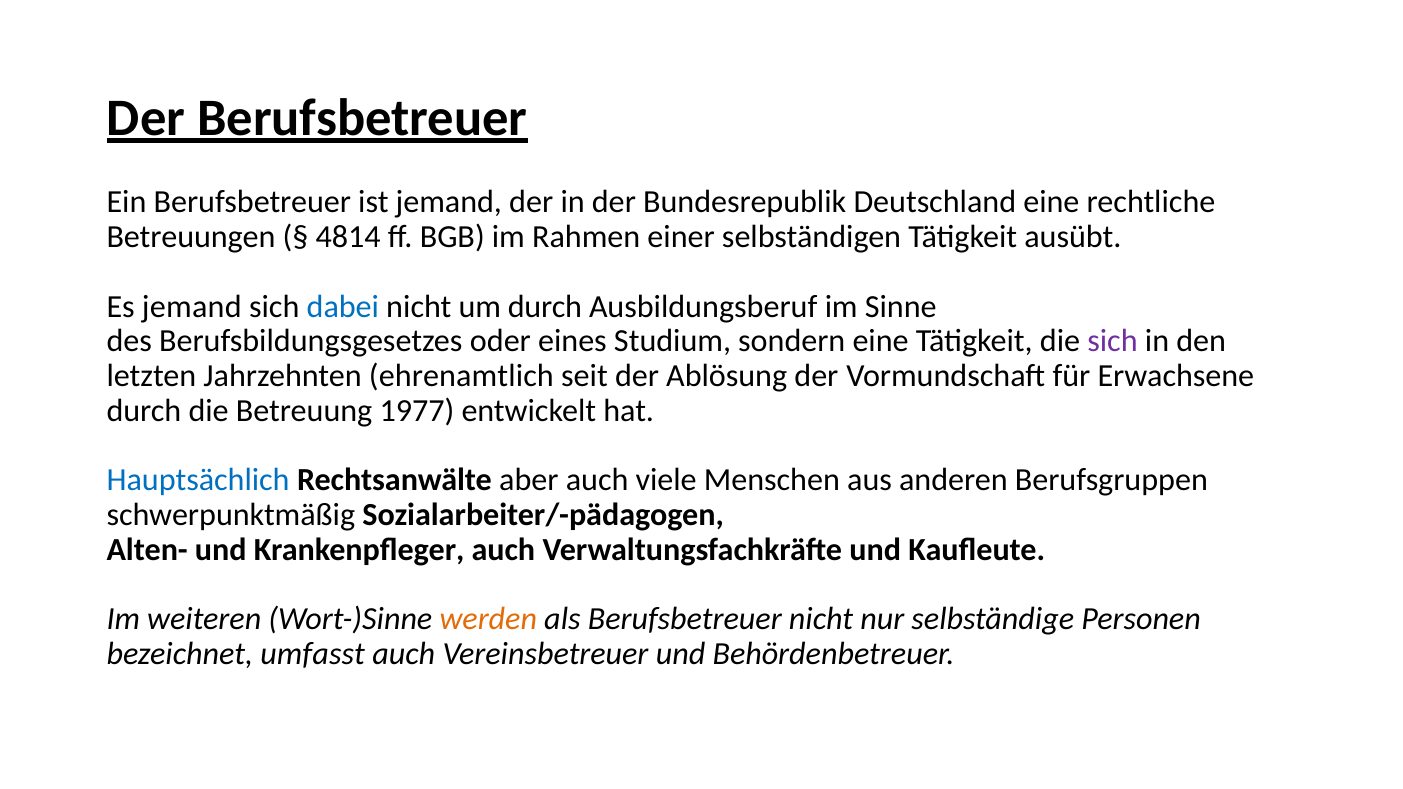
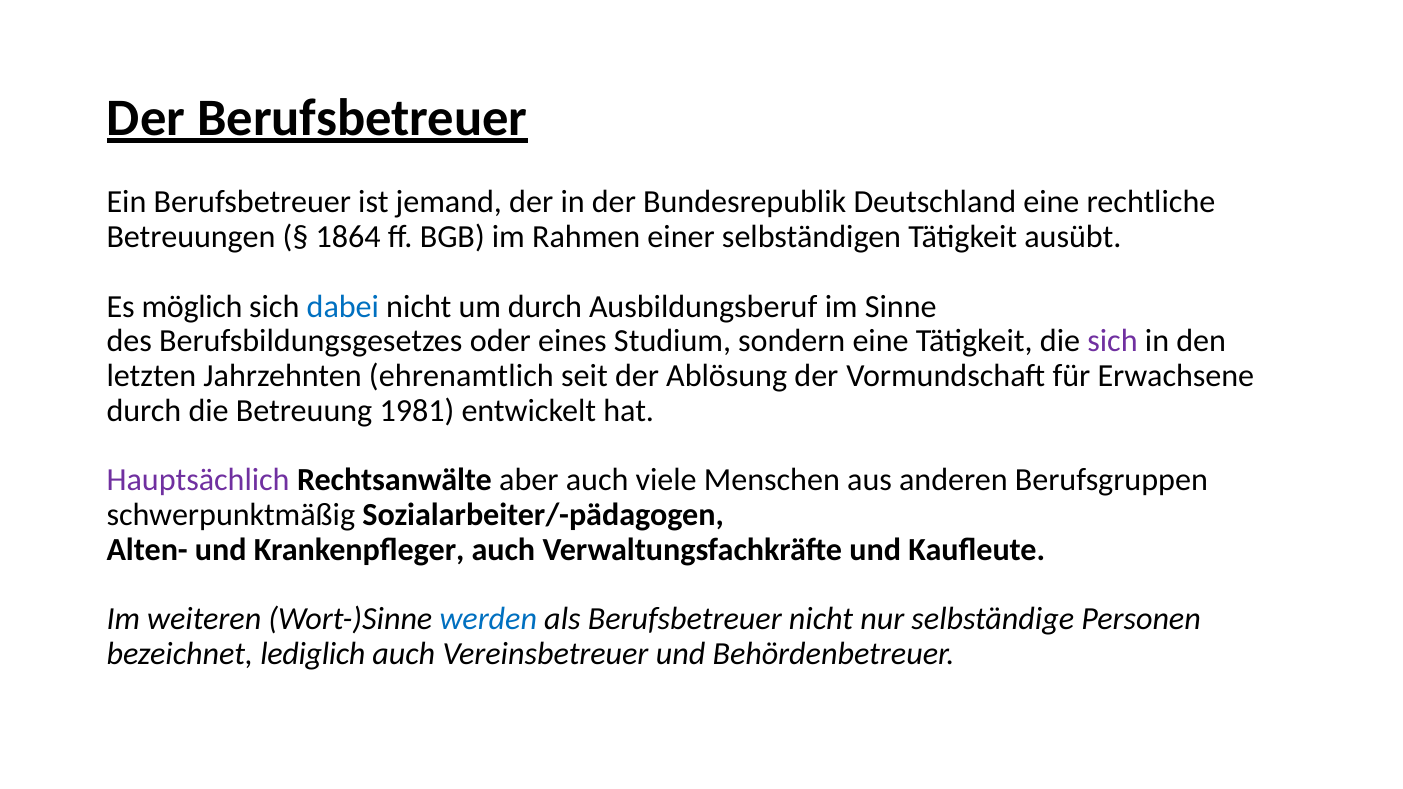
4814: 4814 -> 1864
Es jemand: jemand -> möglich
1977: 1977 -> 1981
Hauptsächlich colour: blue -> purple
werden colour: orange -> blue
umfasst: umfasst -> lediglich
